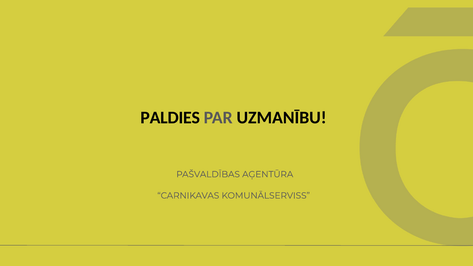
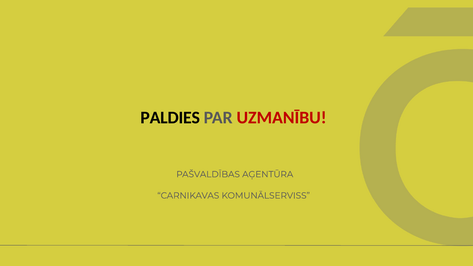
UZMANĪBU colour: black -> red
